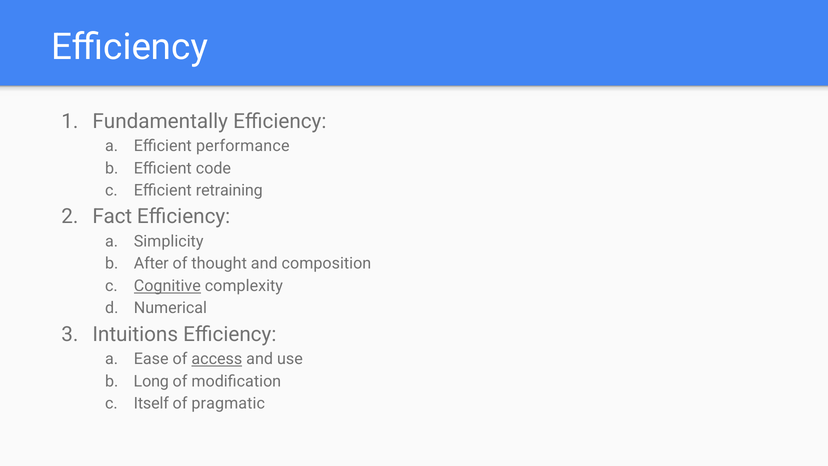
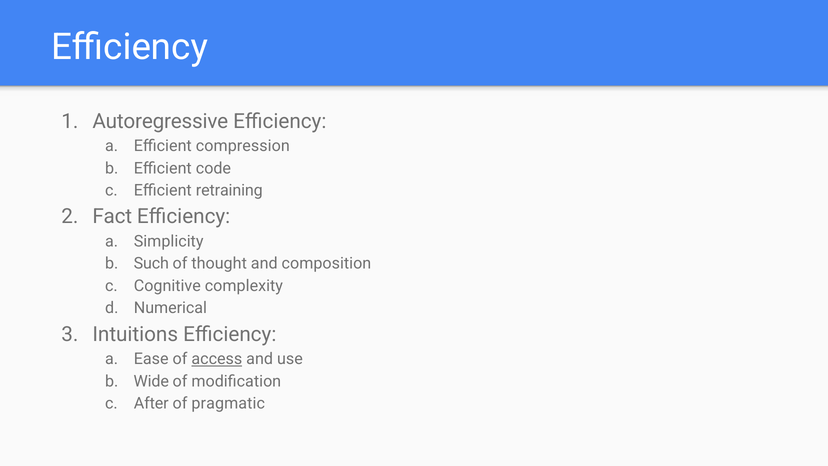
Fundamentally: Fundamentally -> Autoregressive
performance: performance -> compression
After: After -> Such
Cognitive underline: present -> none
Long: Long -> Wide
Itself: Itself -> After
